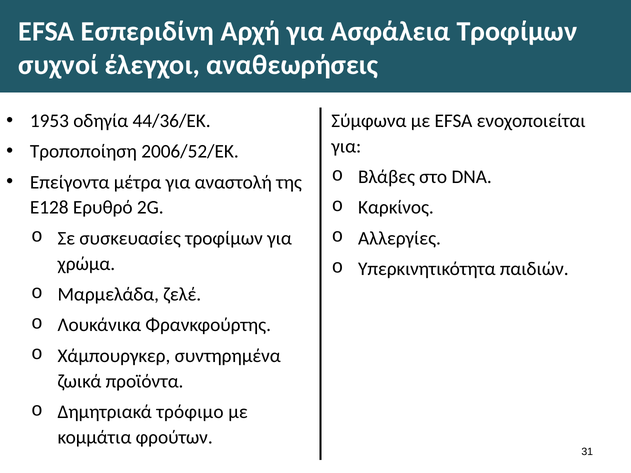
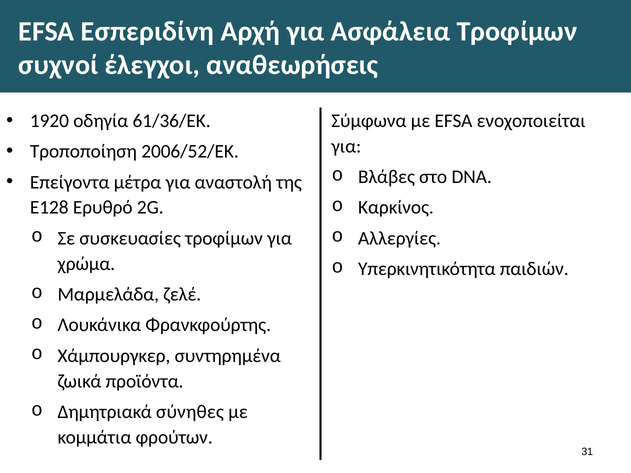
1953: 1953 -> 1920
44/36/ΕΚ: 44/36/ΕΚ -> 61/36/ΕΚ
τρόφιμο: τρόφιμο -> σύνηθες
